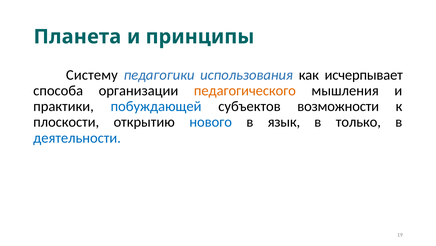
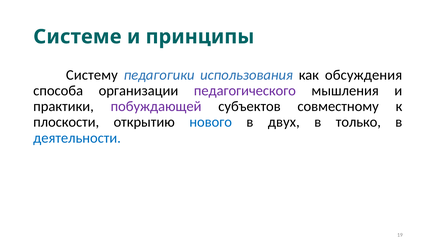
Планета: Планета -> Системе
исчерпывает: исчерпывает -> обсуждения
педагогического colour: orange -> purple
побуждающей colour: blue -> purple
возможности: возможности -> совместному
язык: язык -> двух
